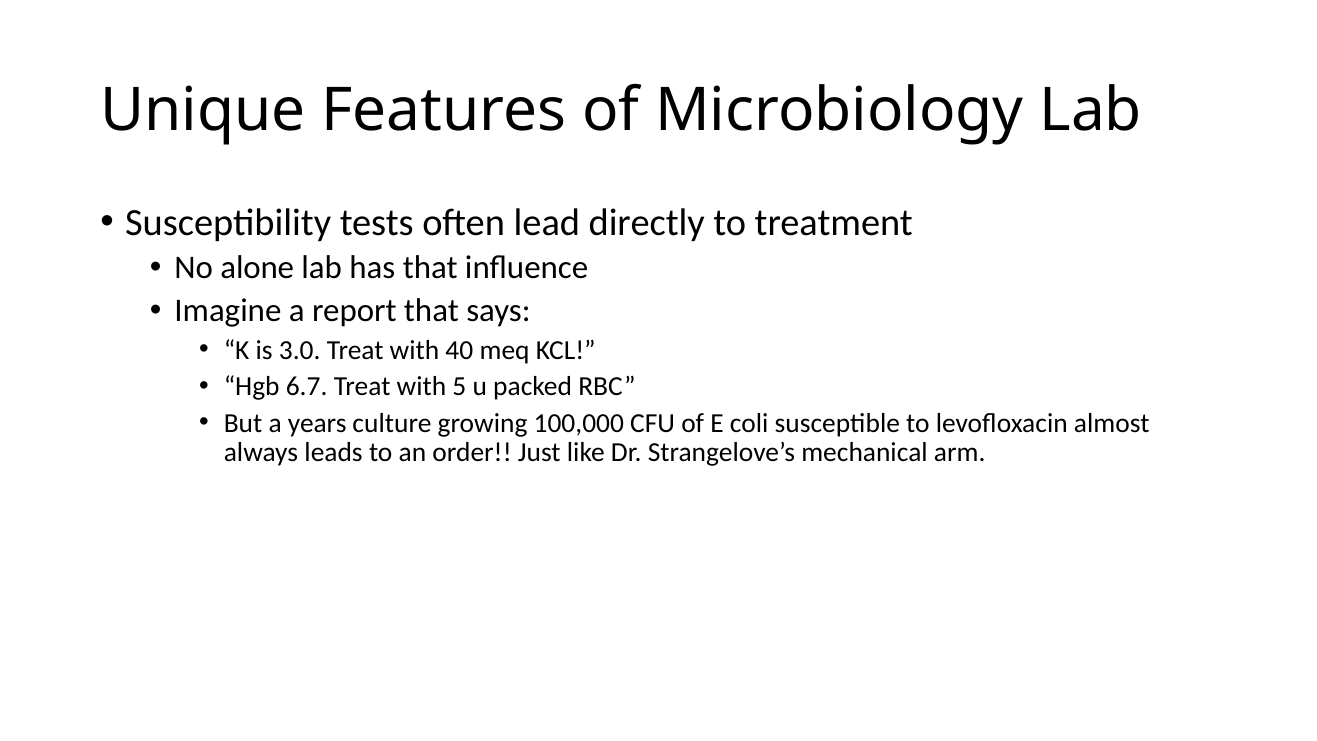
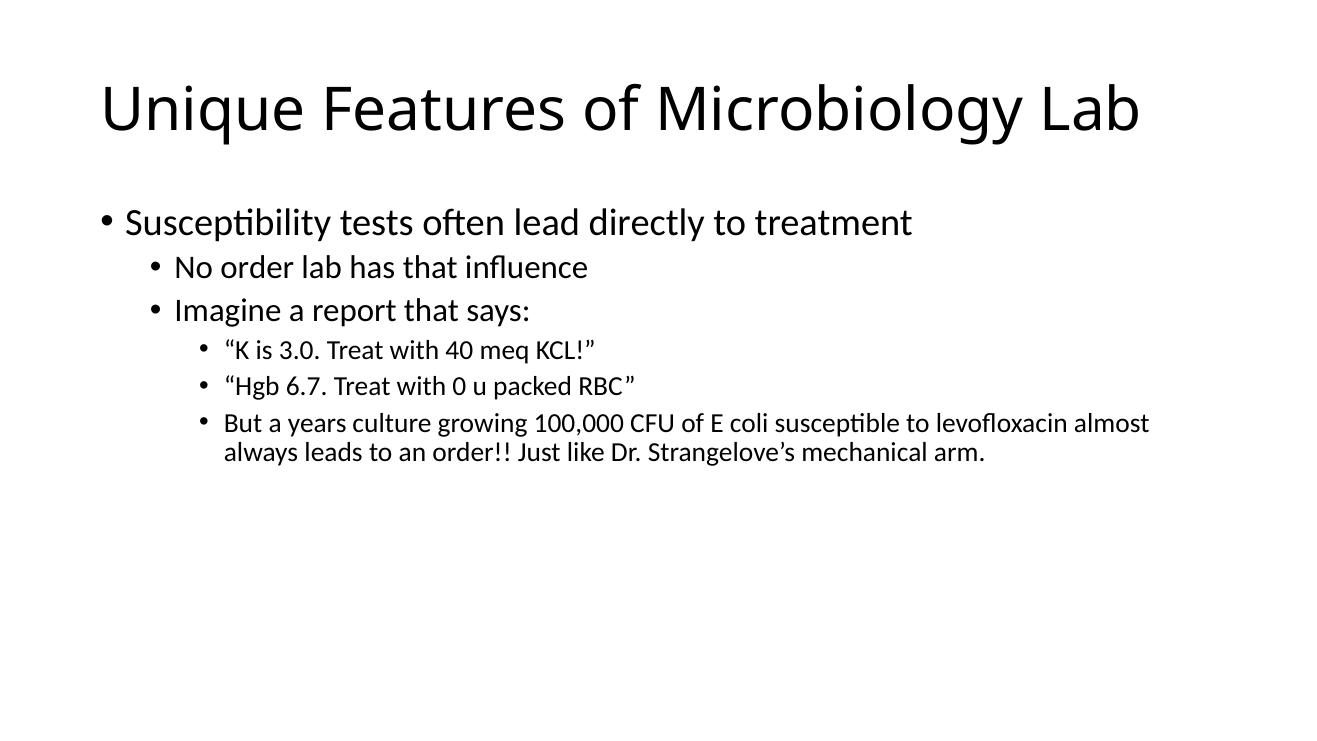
No alone: alone -> order
5: 5 -> 0
